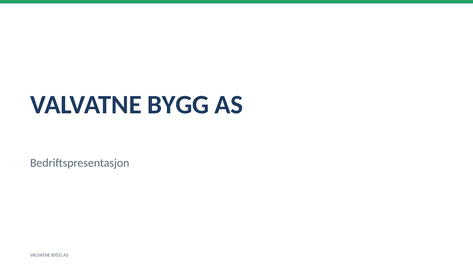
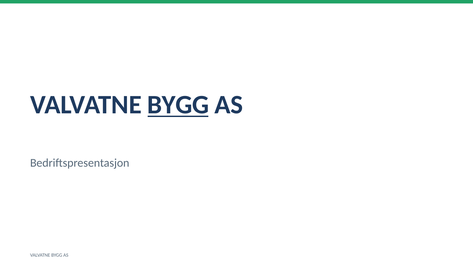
BYGG at (178, 105) underline: none -> present
